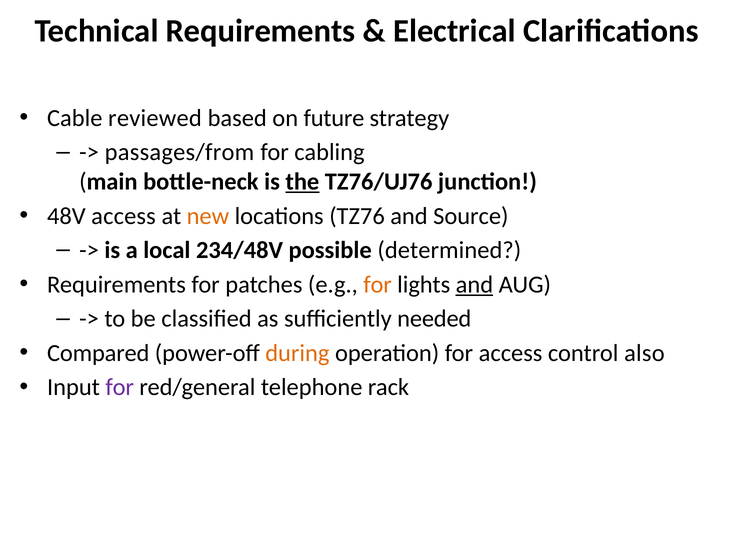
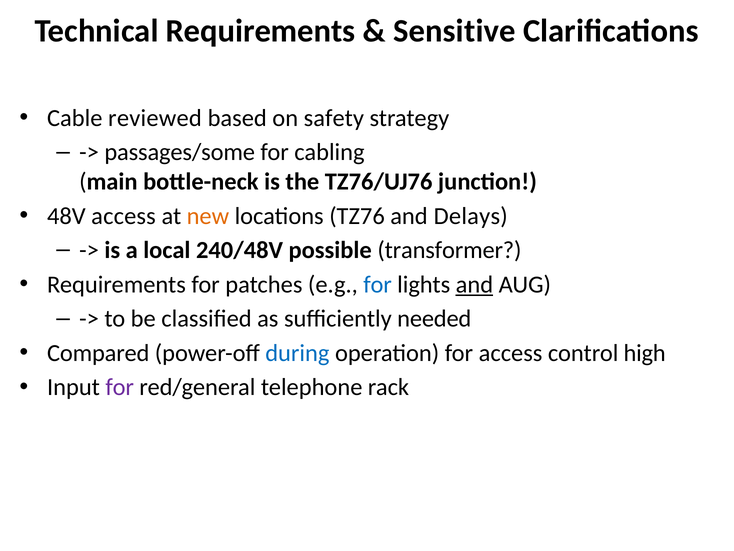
Electrical: Electrical -> Sensitive
future: future -> safety
passages/from: passages/from -> passages/some
the underline: present -> none
Source: Source -> Delays
234/48V: 234/48V -> 240/48V
determined: determined -> transformer
for at (378, 284) colour: orange -> blue
during colour: orange -> blue
also: also -> high
